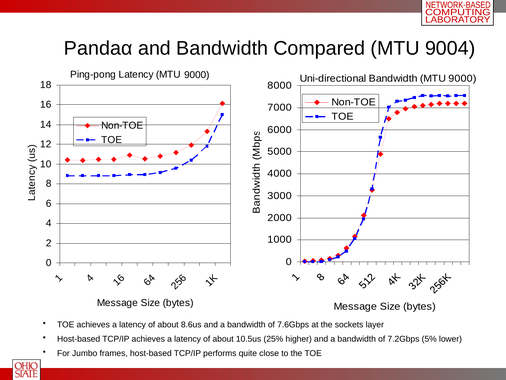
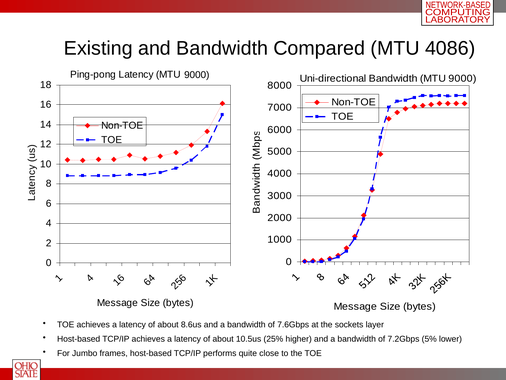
Pandaα: Pandaα -> Existing
9004: 9004 -> 4086
